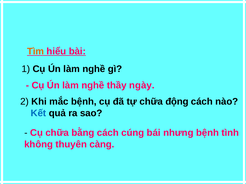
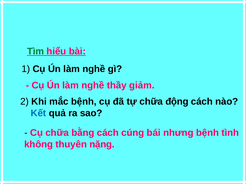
Tìm colour: orange -> green
ngày: ngày -> giảm
càng: càng -> nặng
